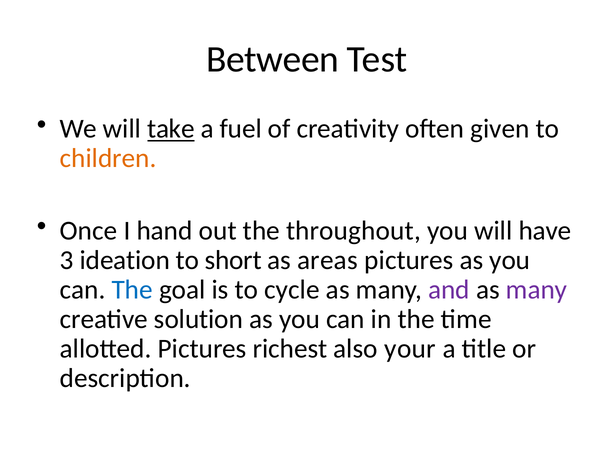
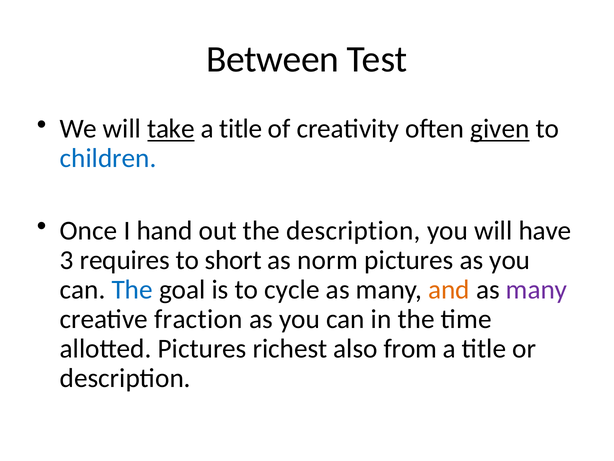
fuel at (241, 129): fuel -> title
given underline: none -> present
children colour: orange -> blue
the throughout: throughout -> description
ideation: ideation -> requires
areas: areas -> norm
and colour: purple -> orange
solution: solution -> fraction
your: your -> from
